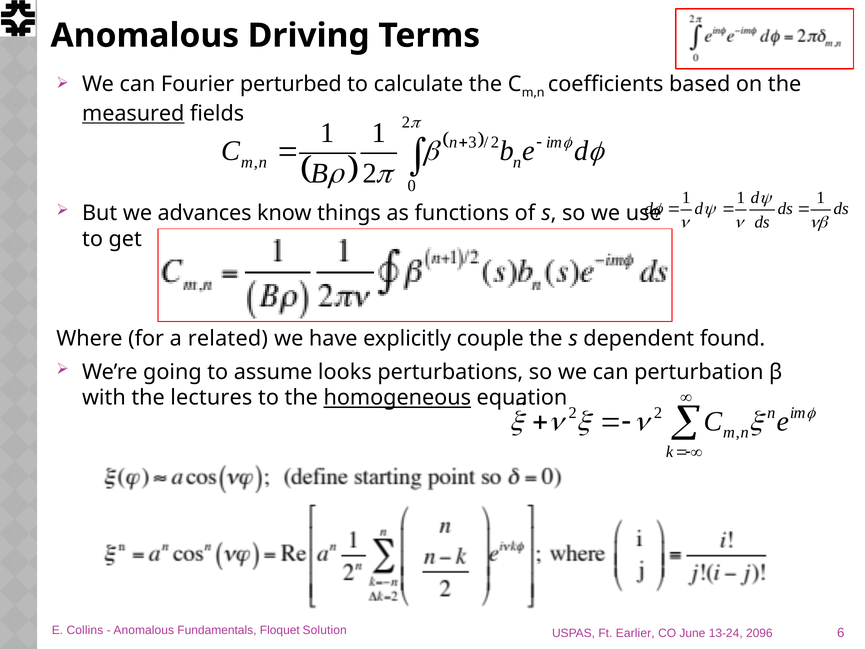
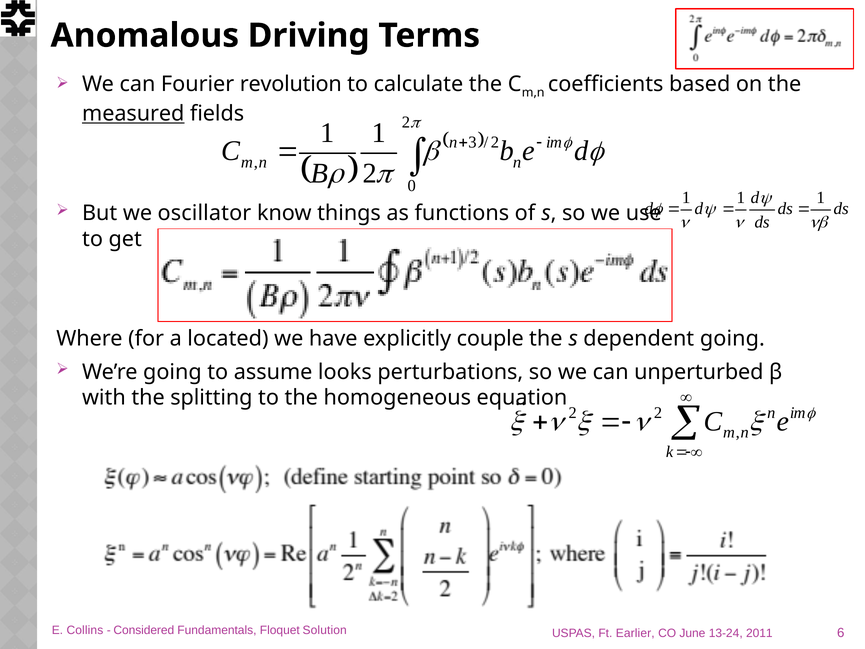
perturbed: perturbed -> revolution
advances: advances -> oscillator
related: related -> located
dependent found: found -> going
perturbation: perturbation -> unperturbed
lectures: lectures -> splitting
homogeneous underline: present -> none
Anomalous at (144, 630): Anomalous -> Considered
2096: 2096 -> 2011
